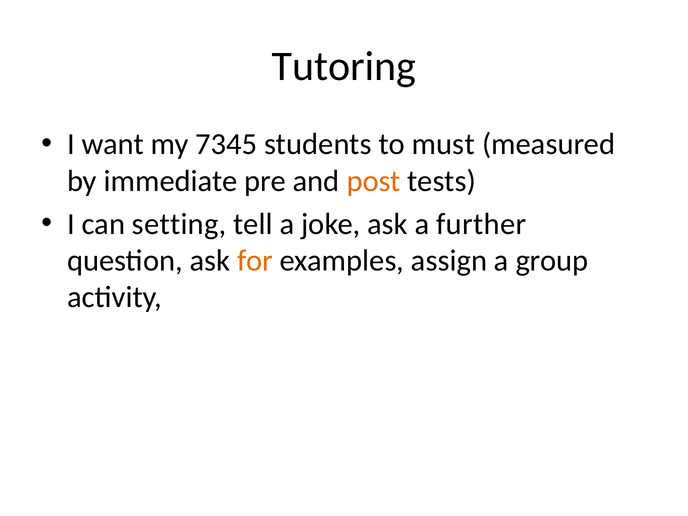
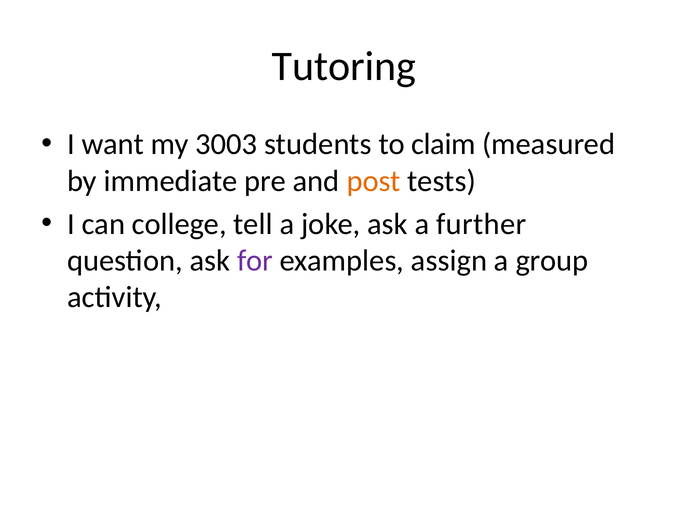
7345: 7345 -> 3003
must: must -> claim
setting: setting -> college
for colour: orange -> purple
